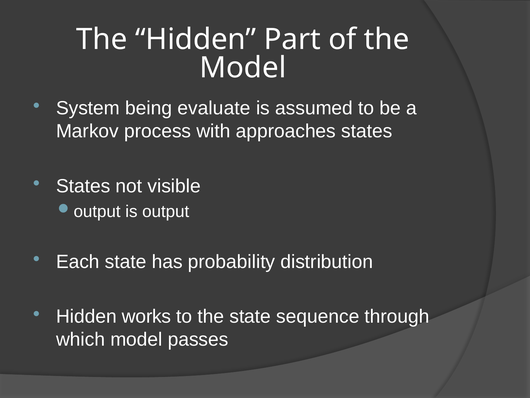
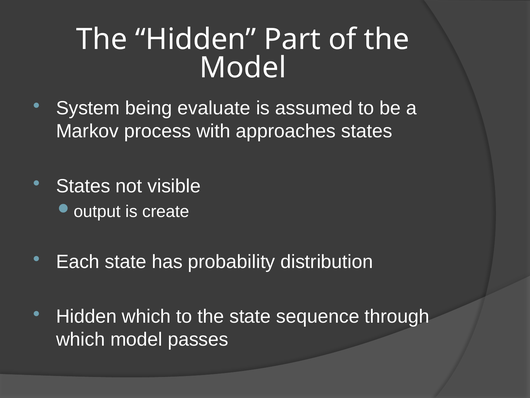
output: output -> create
Hidden works: works -> which
